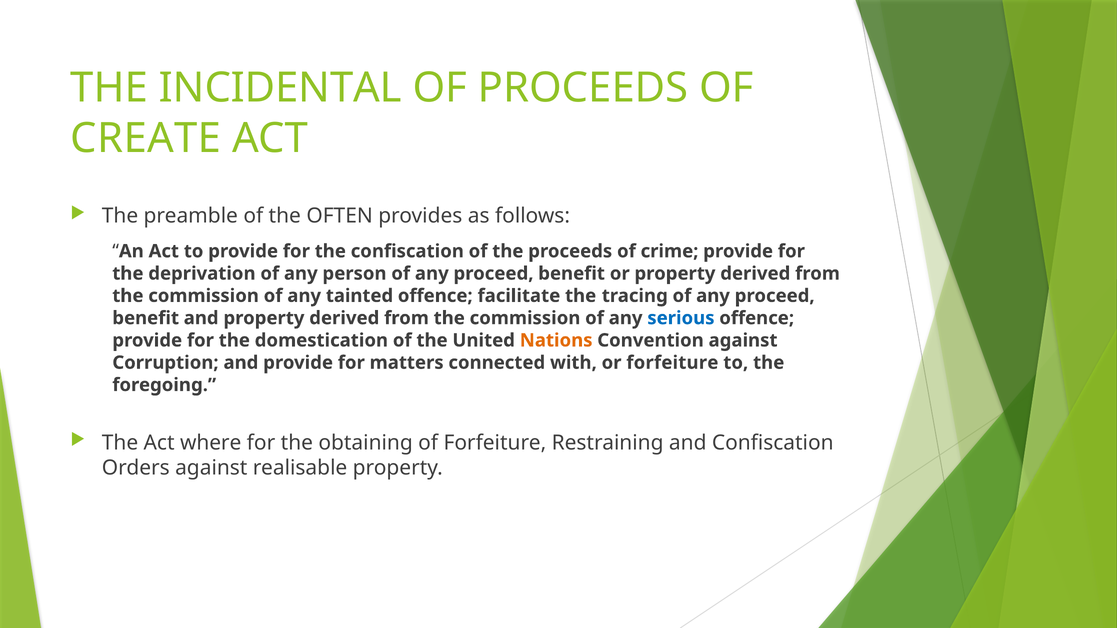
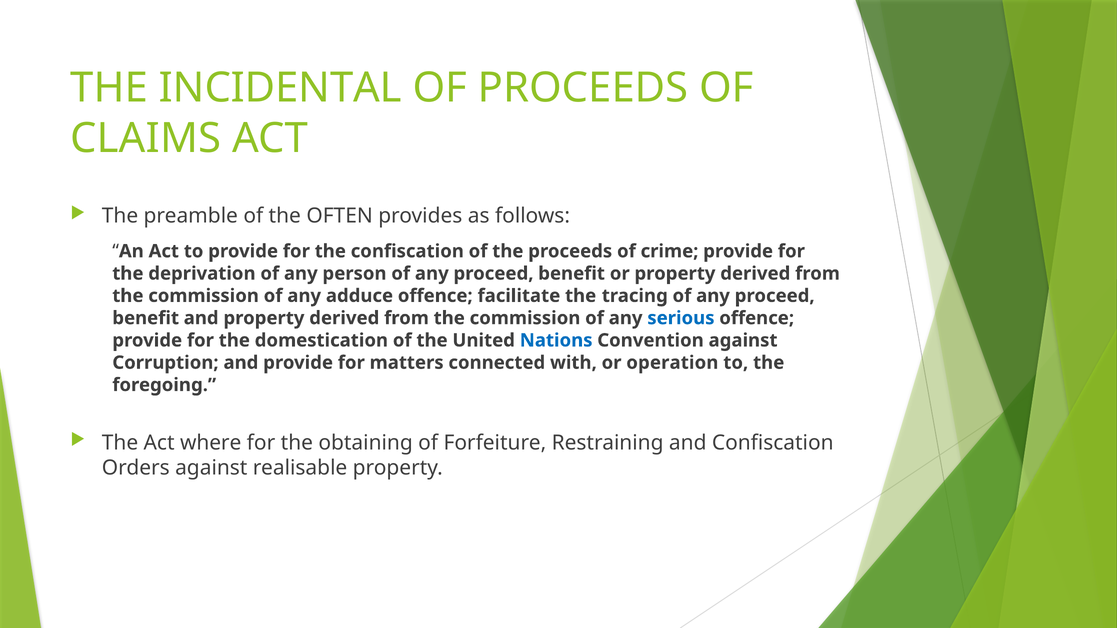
CREATE: CREATE -> CLAIMS
tainted: tainted -> adduce
Nations colour: orange -> blue
or forfeiture: forfeiture -> operation
